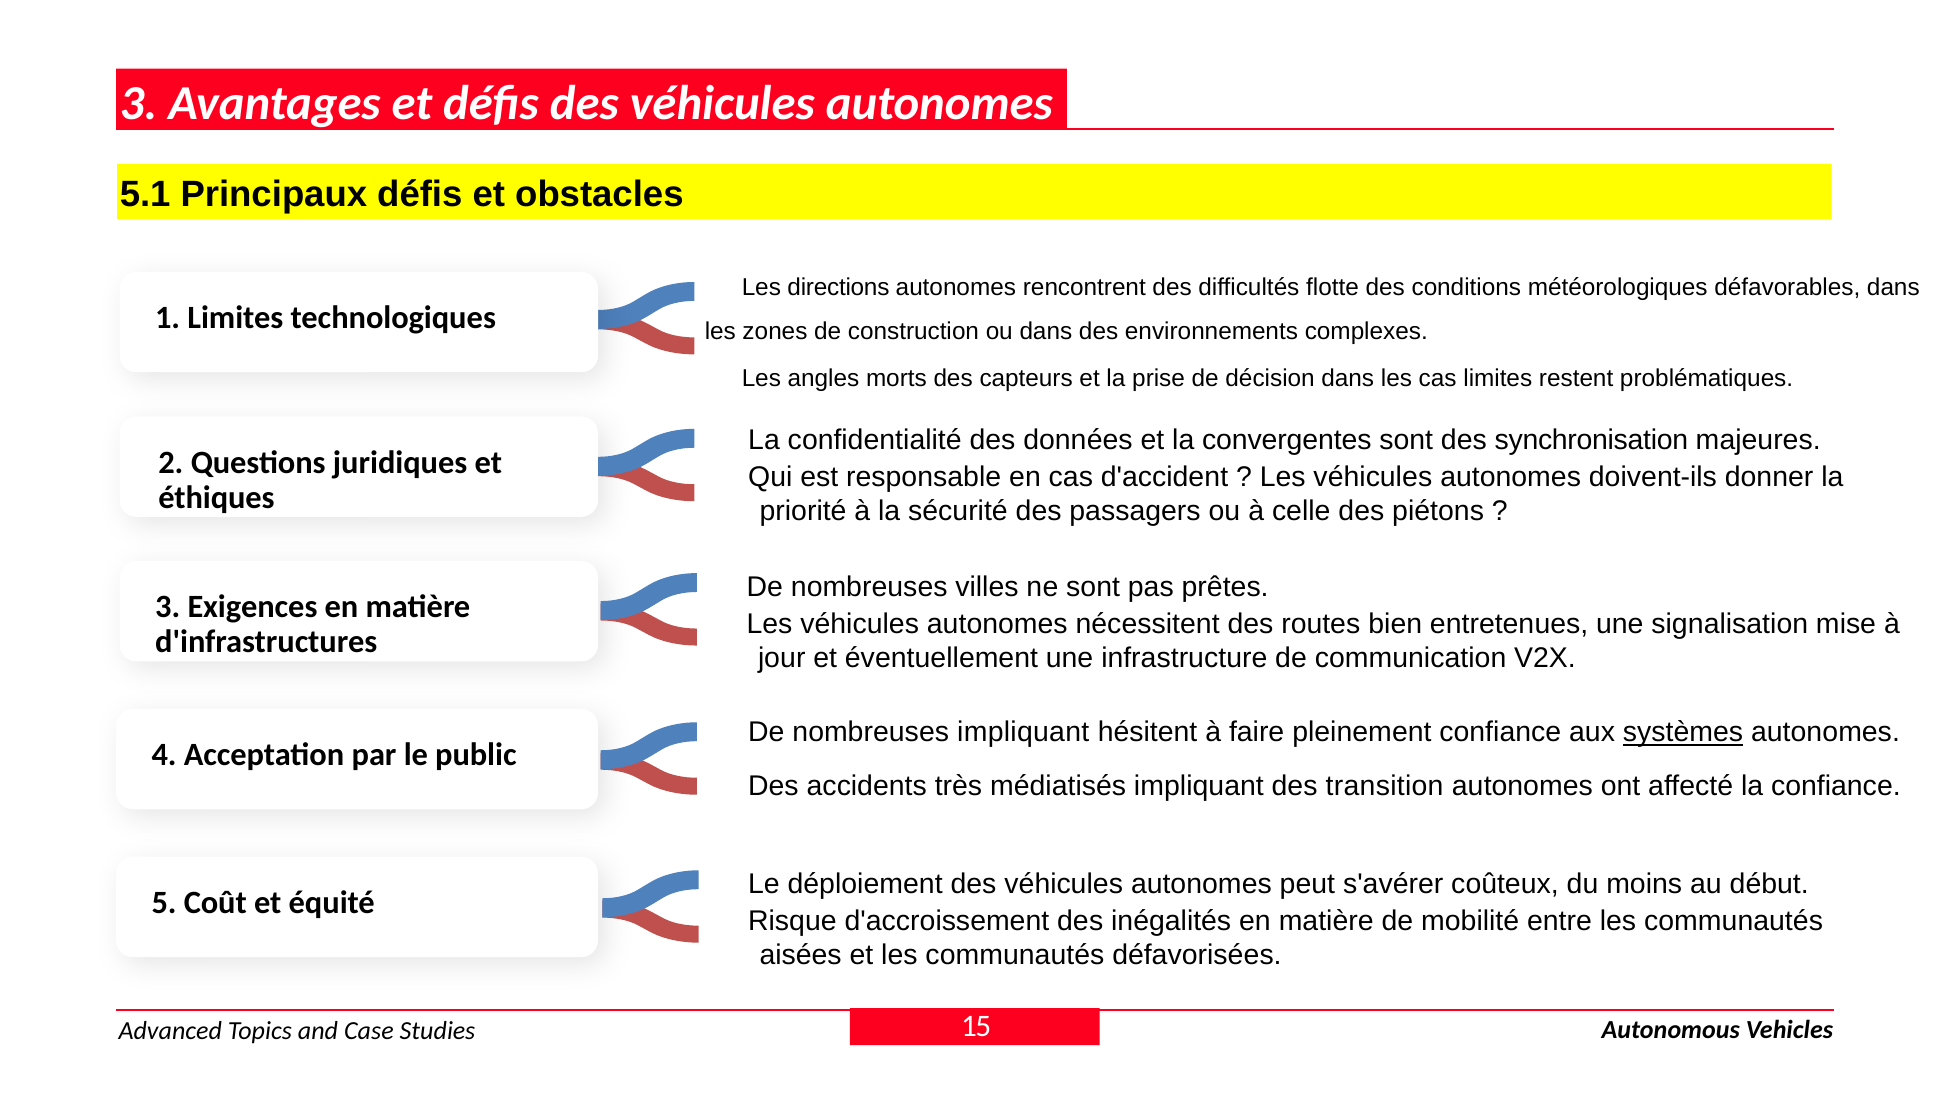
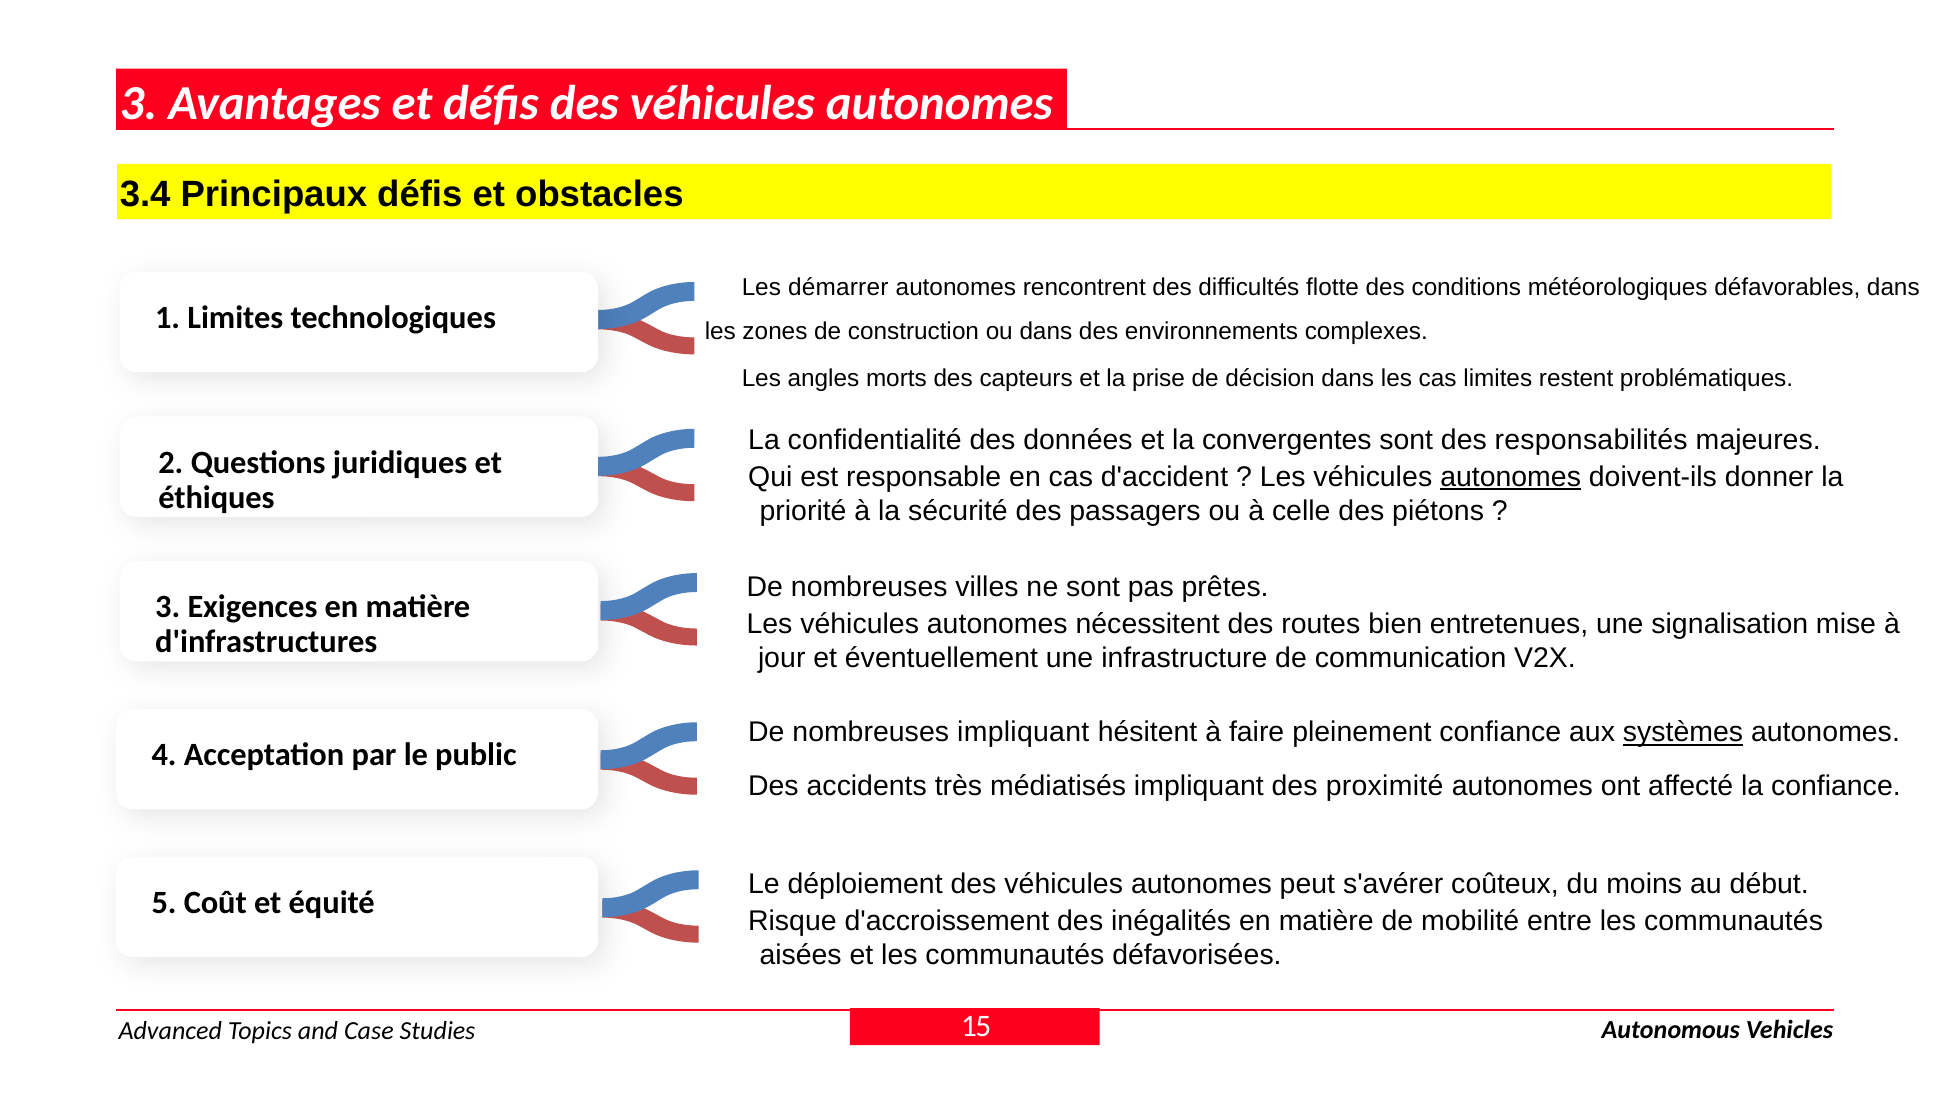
5.1: 5.1 -> 3.4
directions: directions -> démarrer
synchronisation: synchronisation -> responsabilités
autonomes at (1511, 477) underline: none -> present
transition: transition -> proximité
